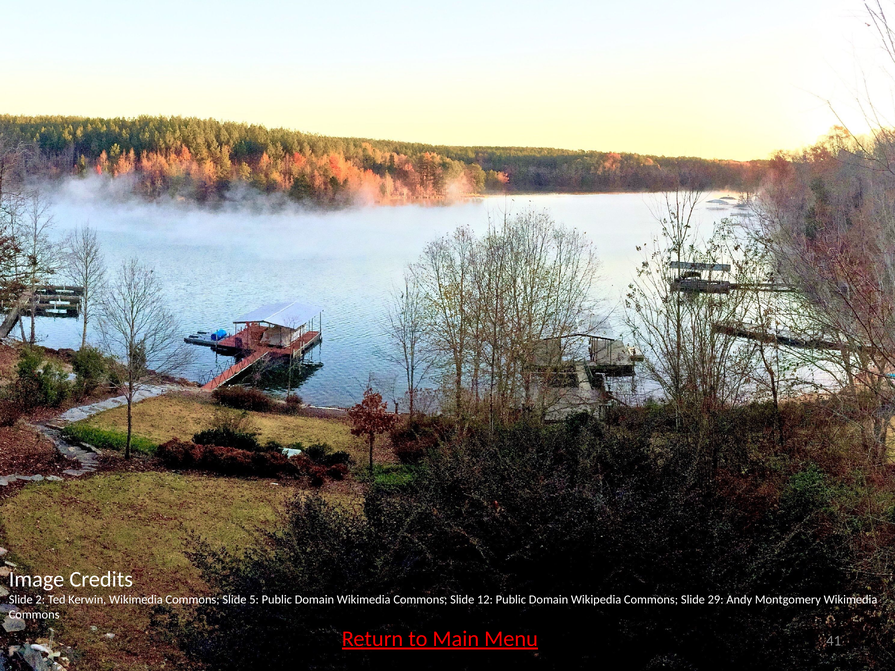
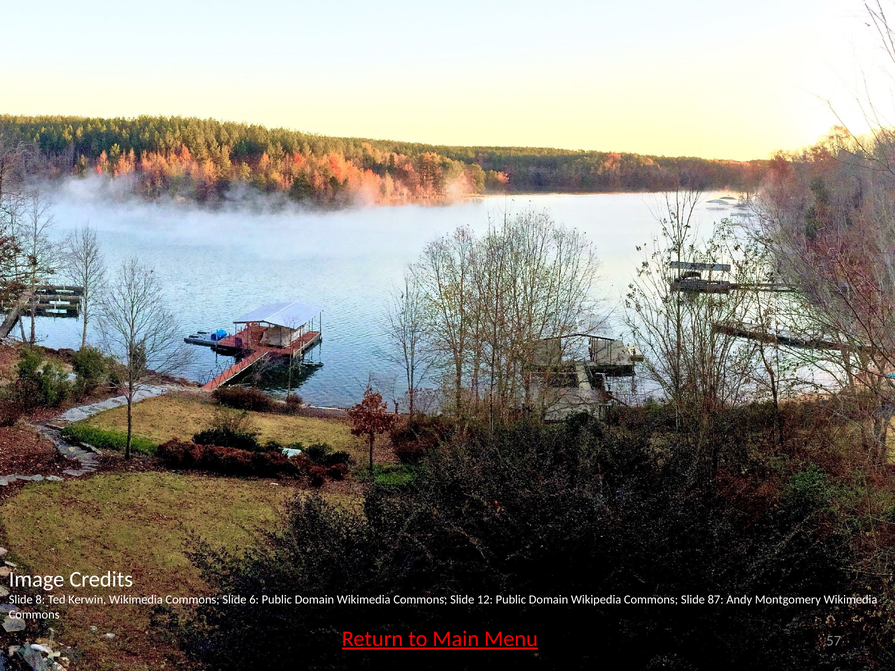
2: 2 -> 8
5: 5 -> 6
29: 29 -> 87
41: 41 -> 57
